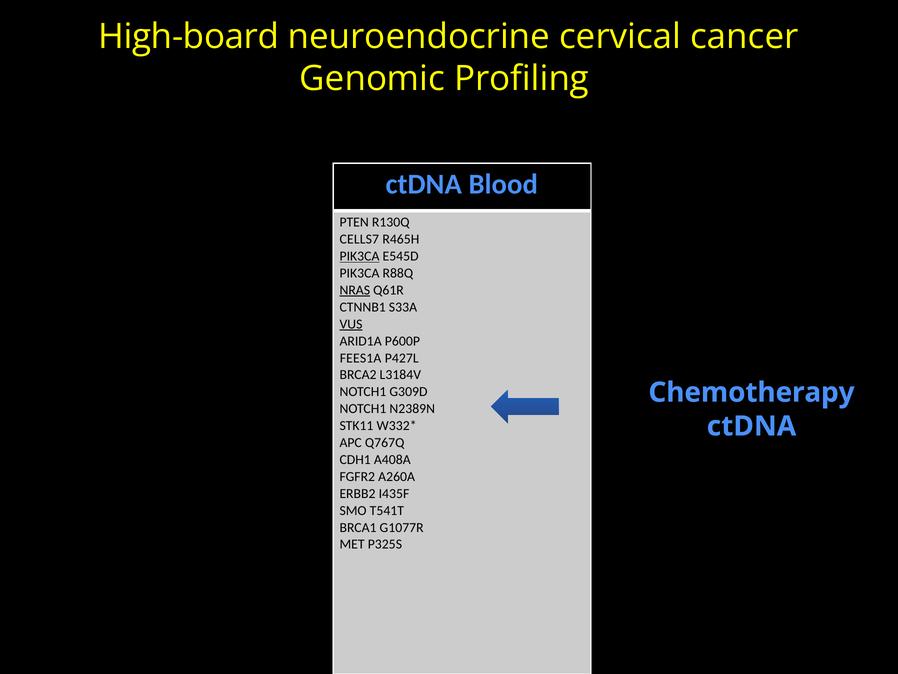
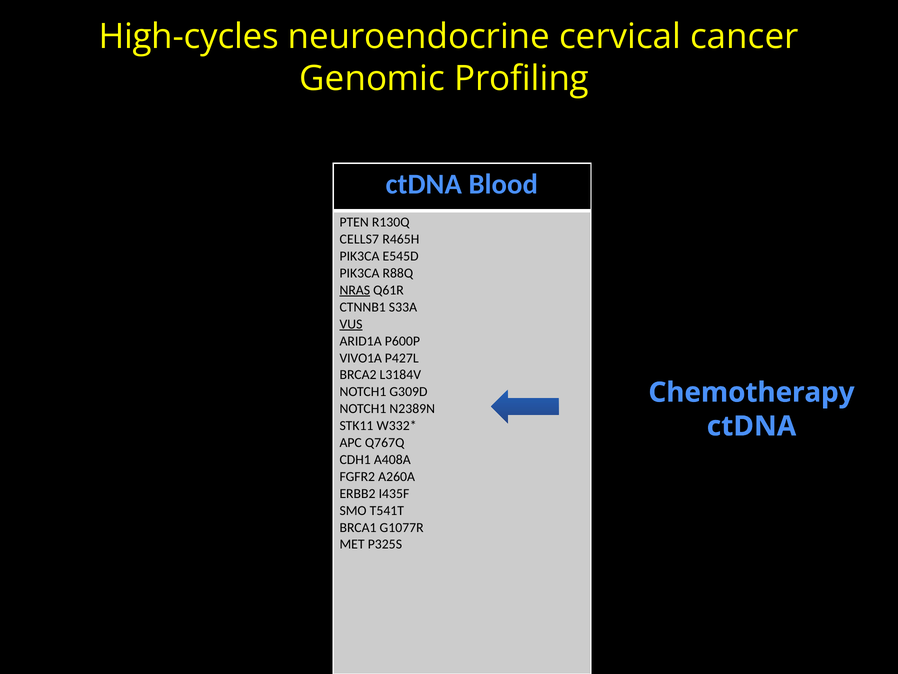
High-board: High-board -> High-cycles
PIK3CA at (359, 256) underline: present -> none
FEES1A: FEES1A -> VIVO1A
